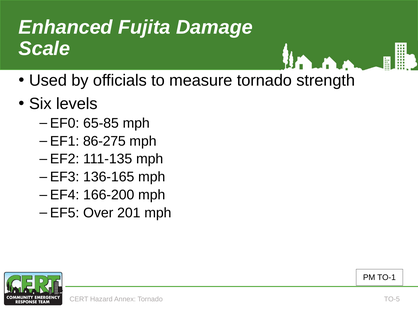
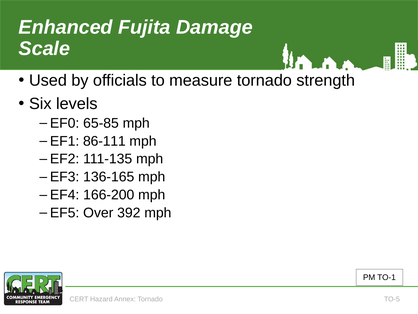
86-275: 86-275 -> 86-111
201: 201 -> 392
